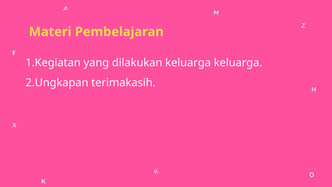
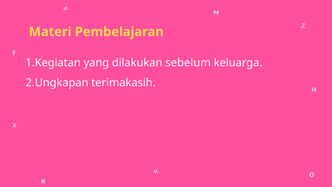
dilakukan keluarga: keluarga -> sebelum
